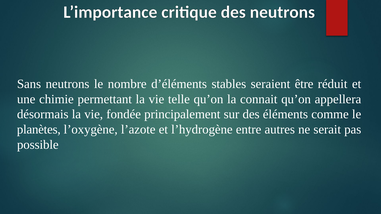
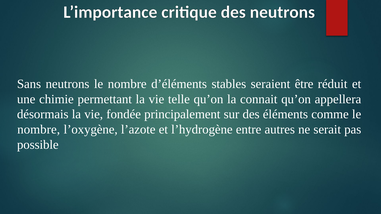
planètes at (39, 130): planètes -> nombre
